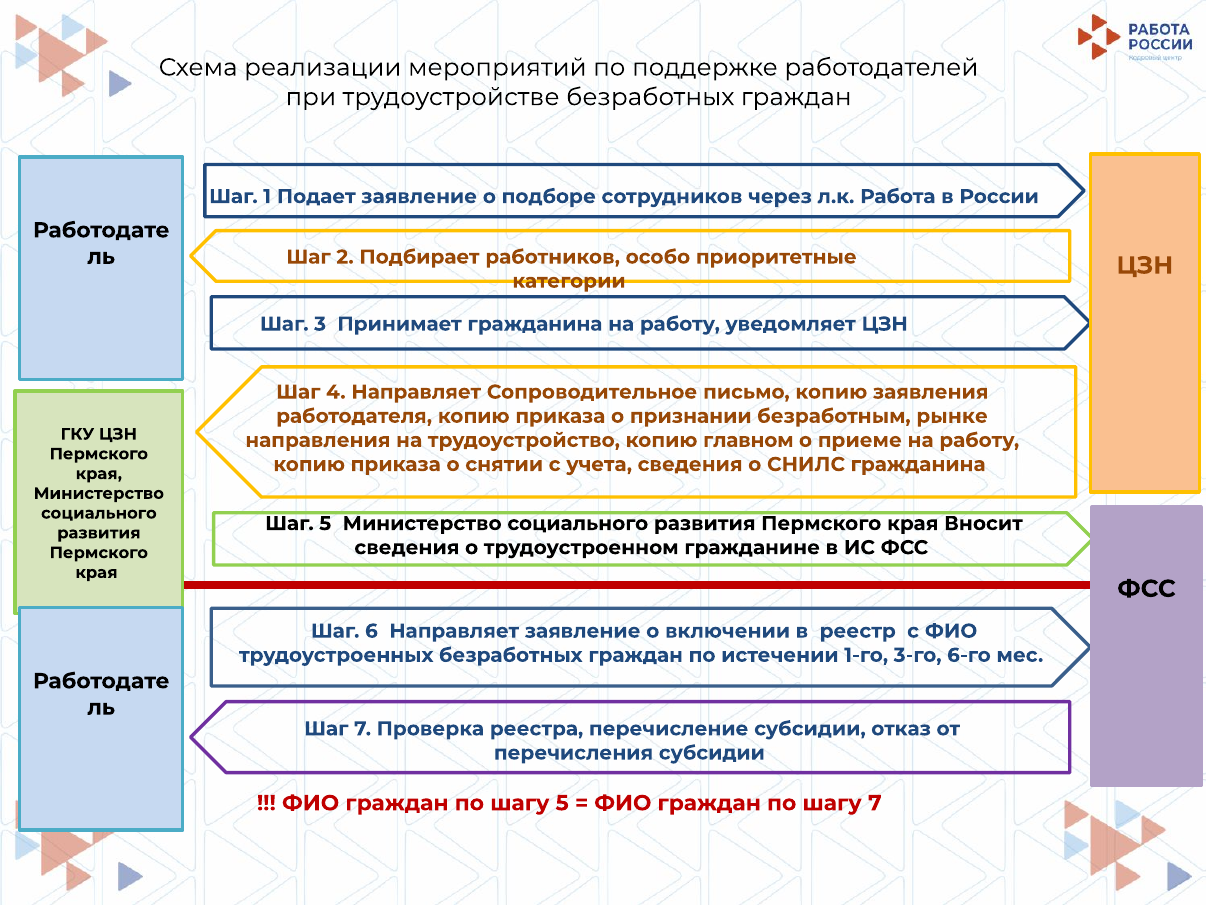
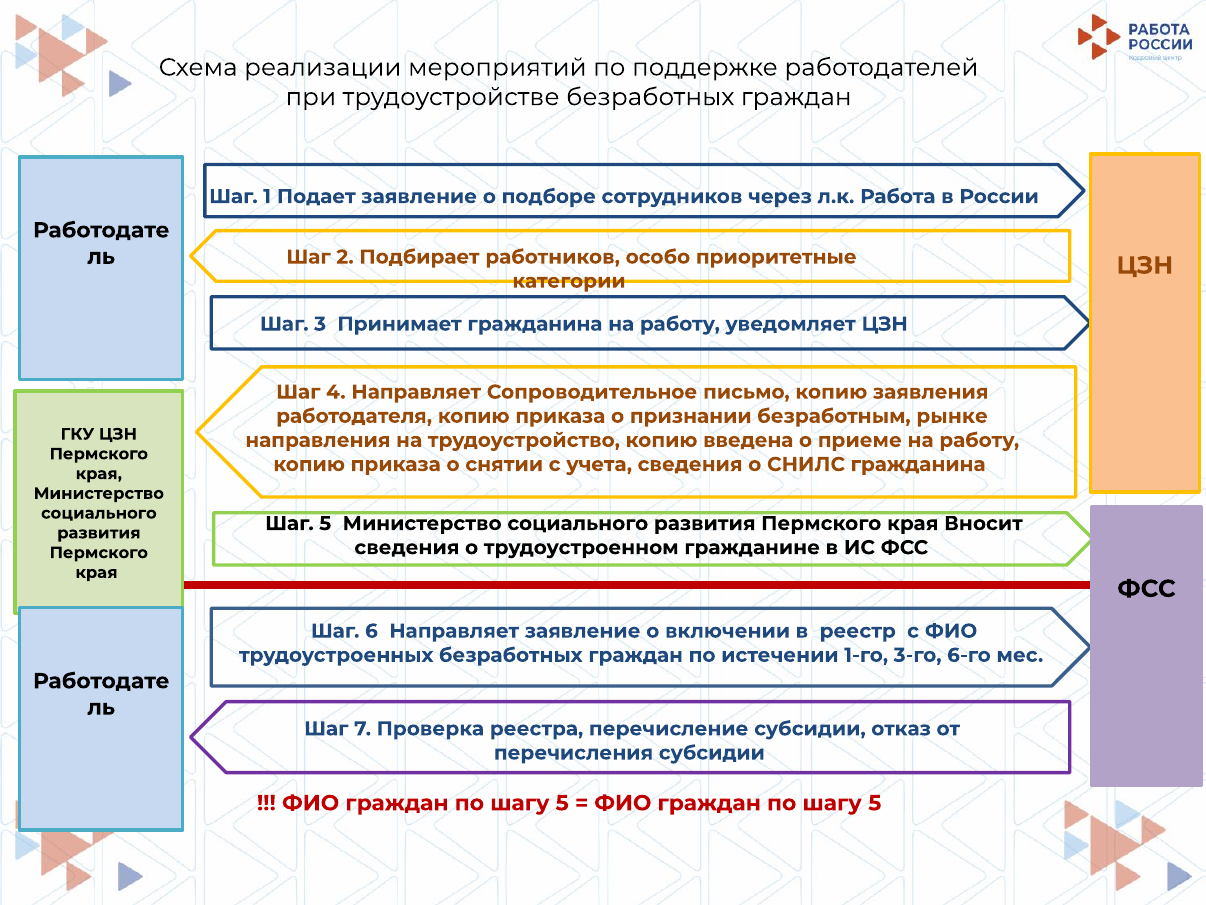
главном: главном -> введена
7 at (875, 803): 7 -> 5
